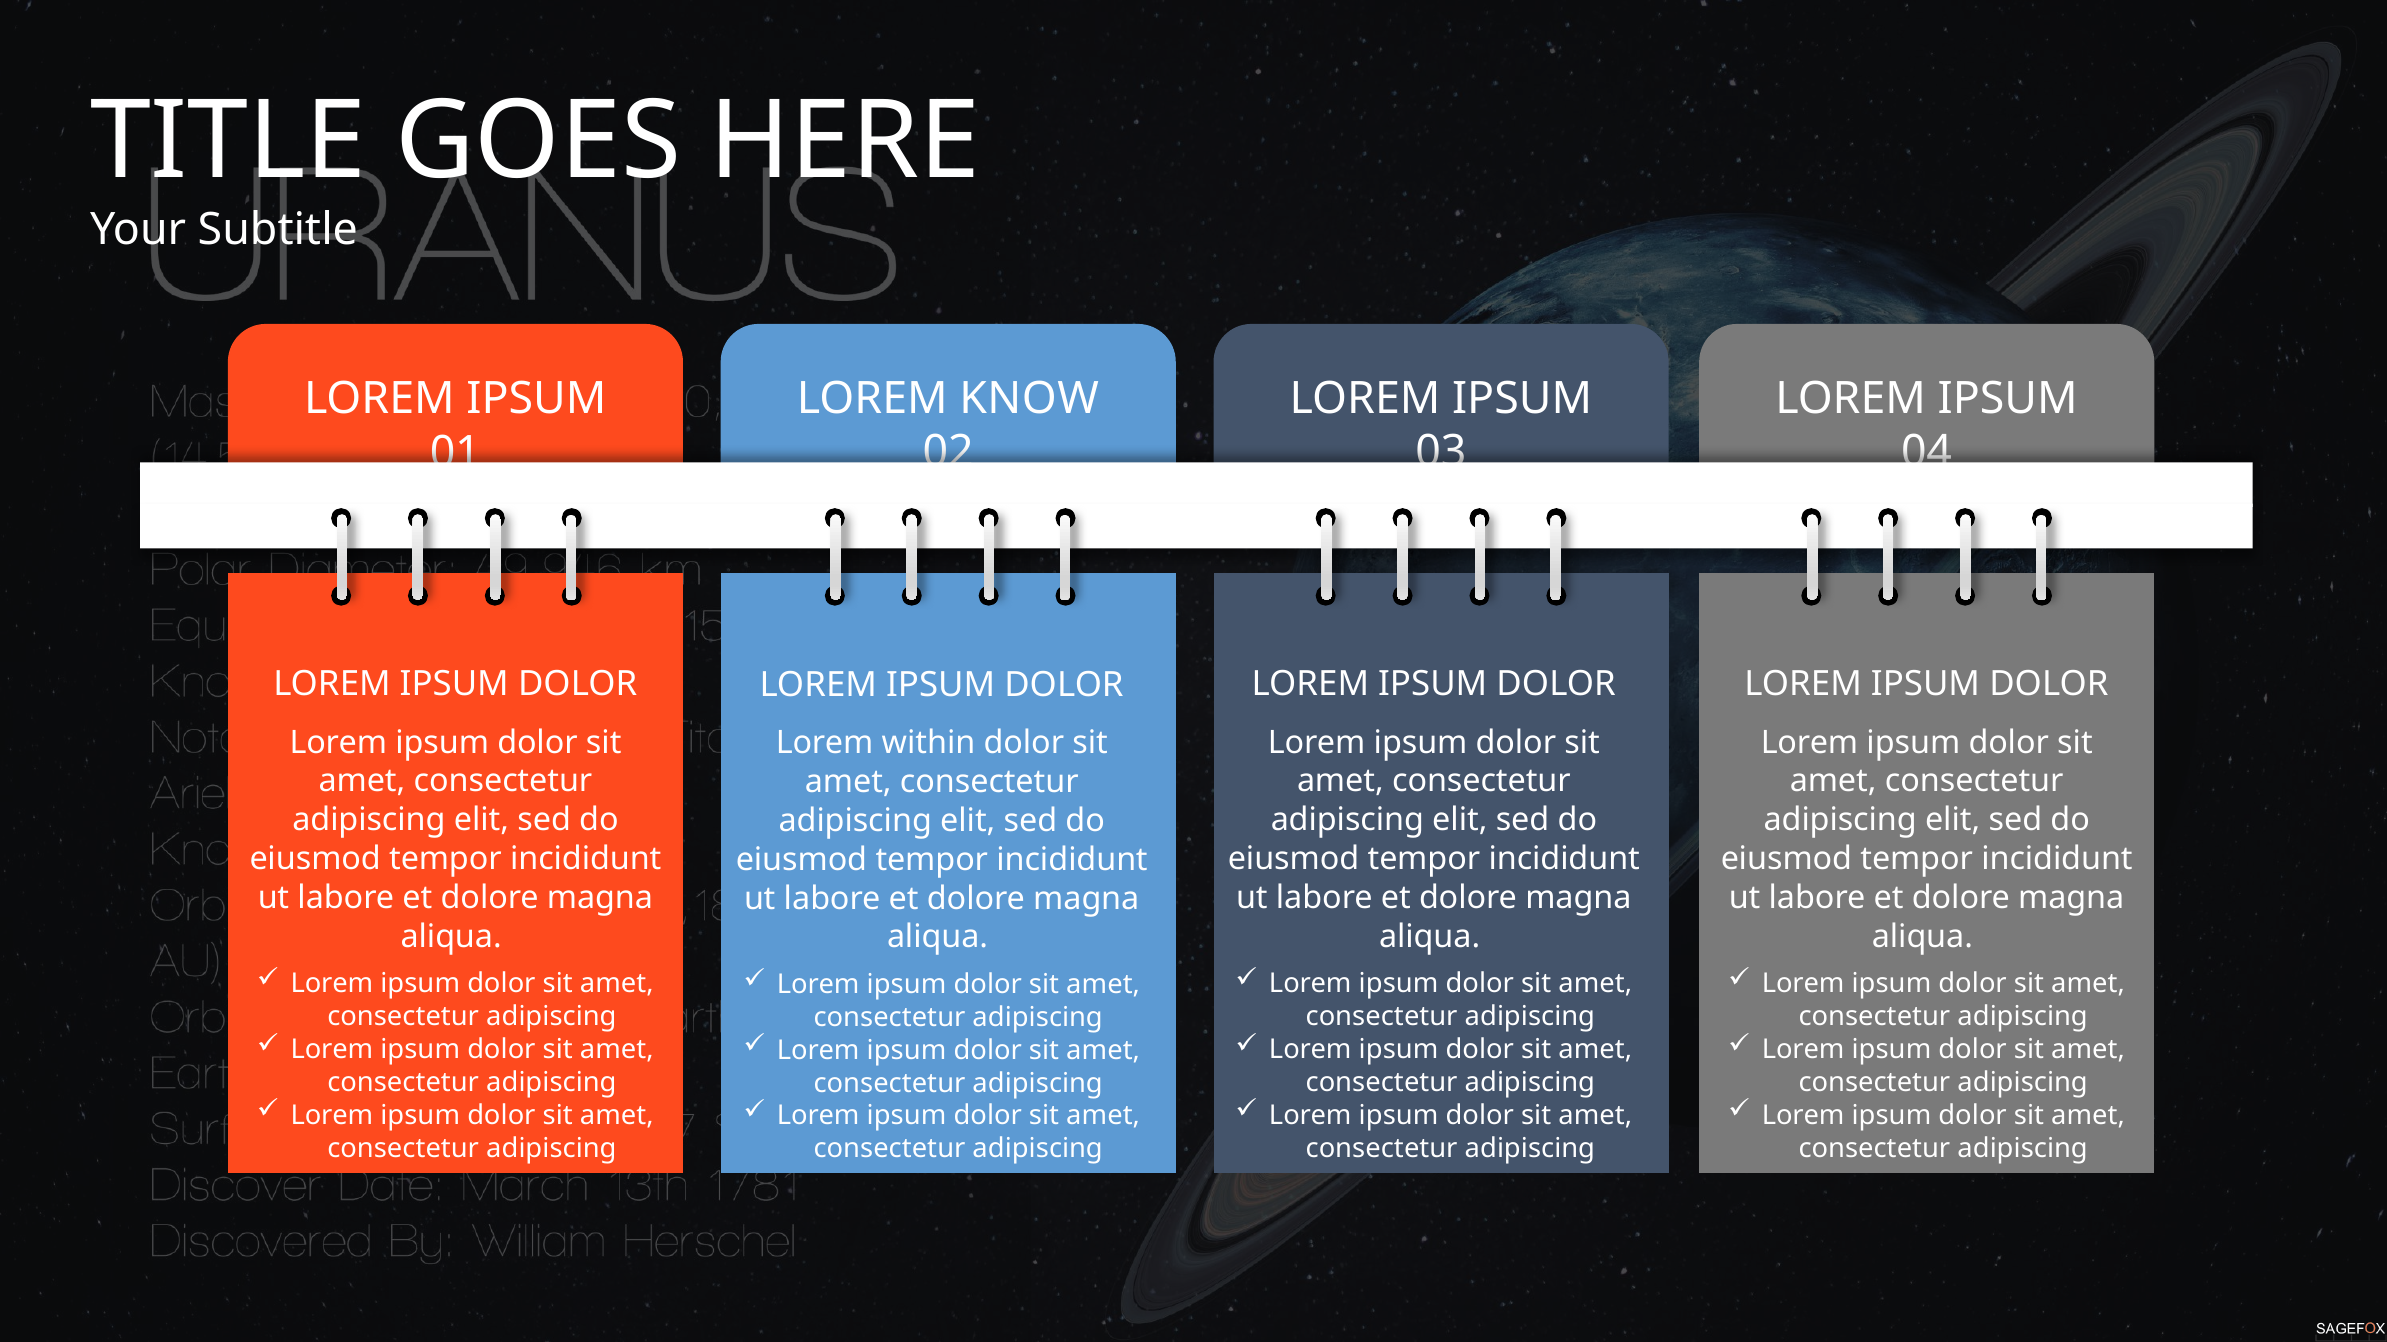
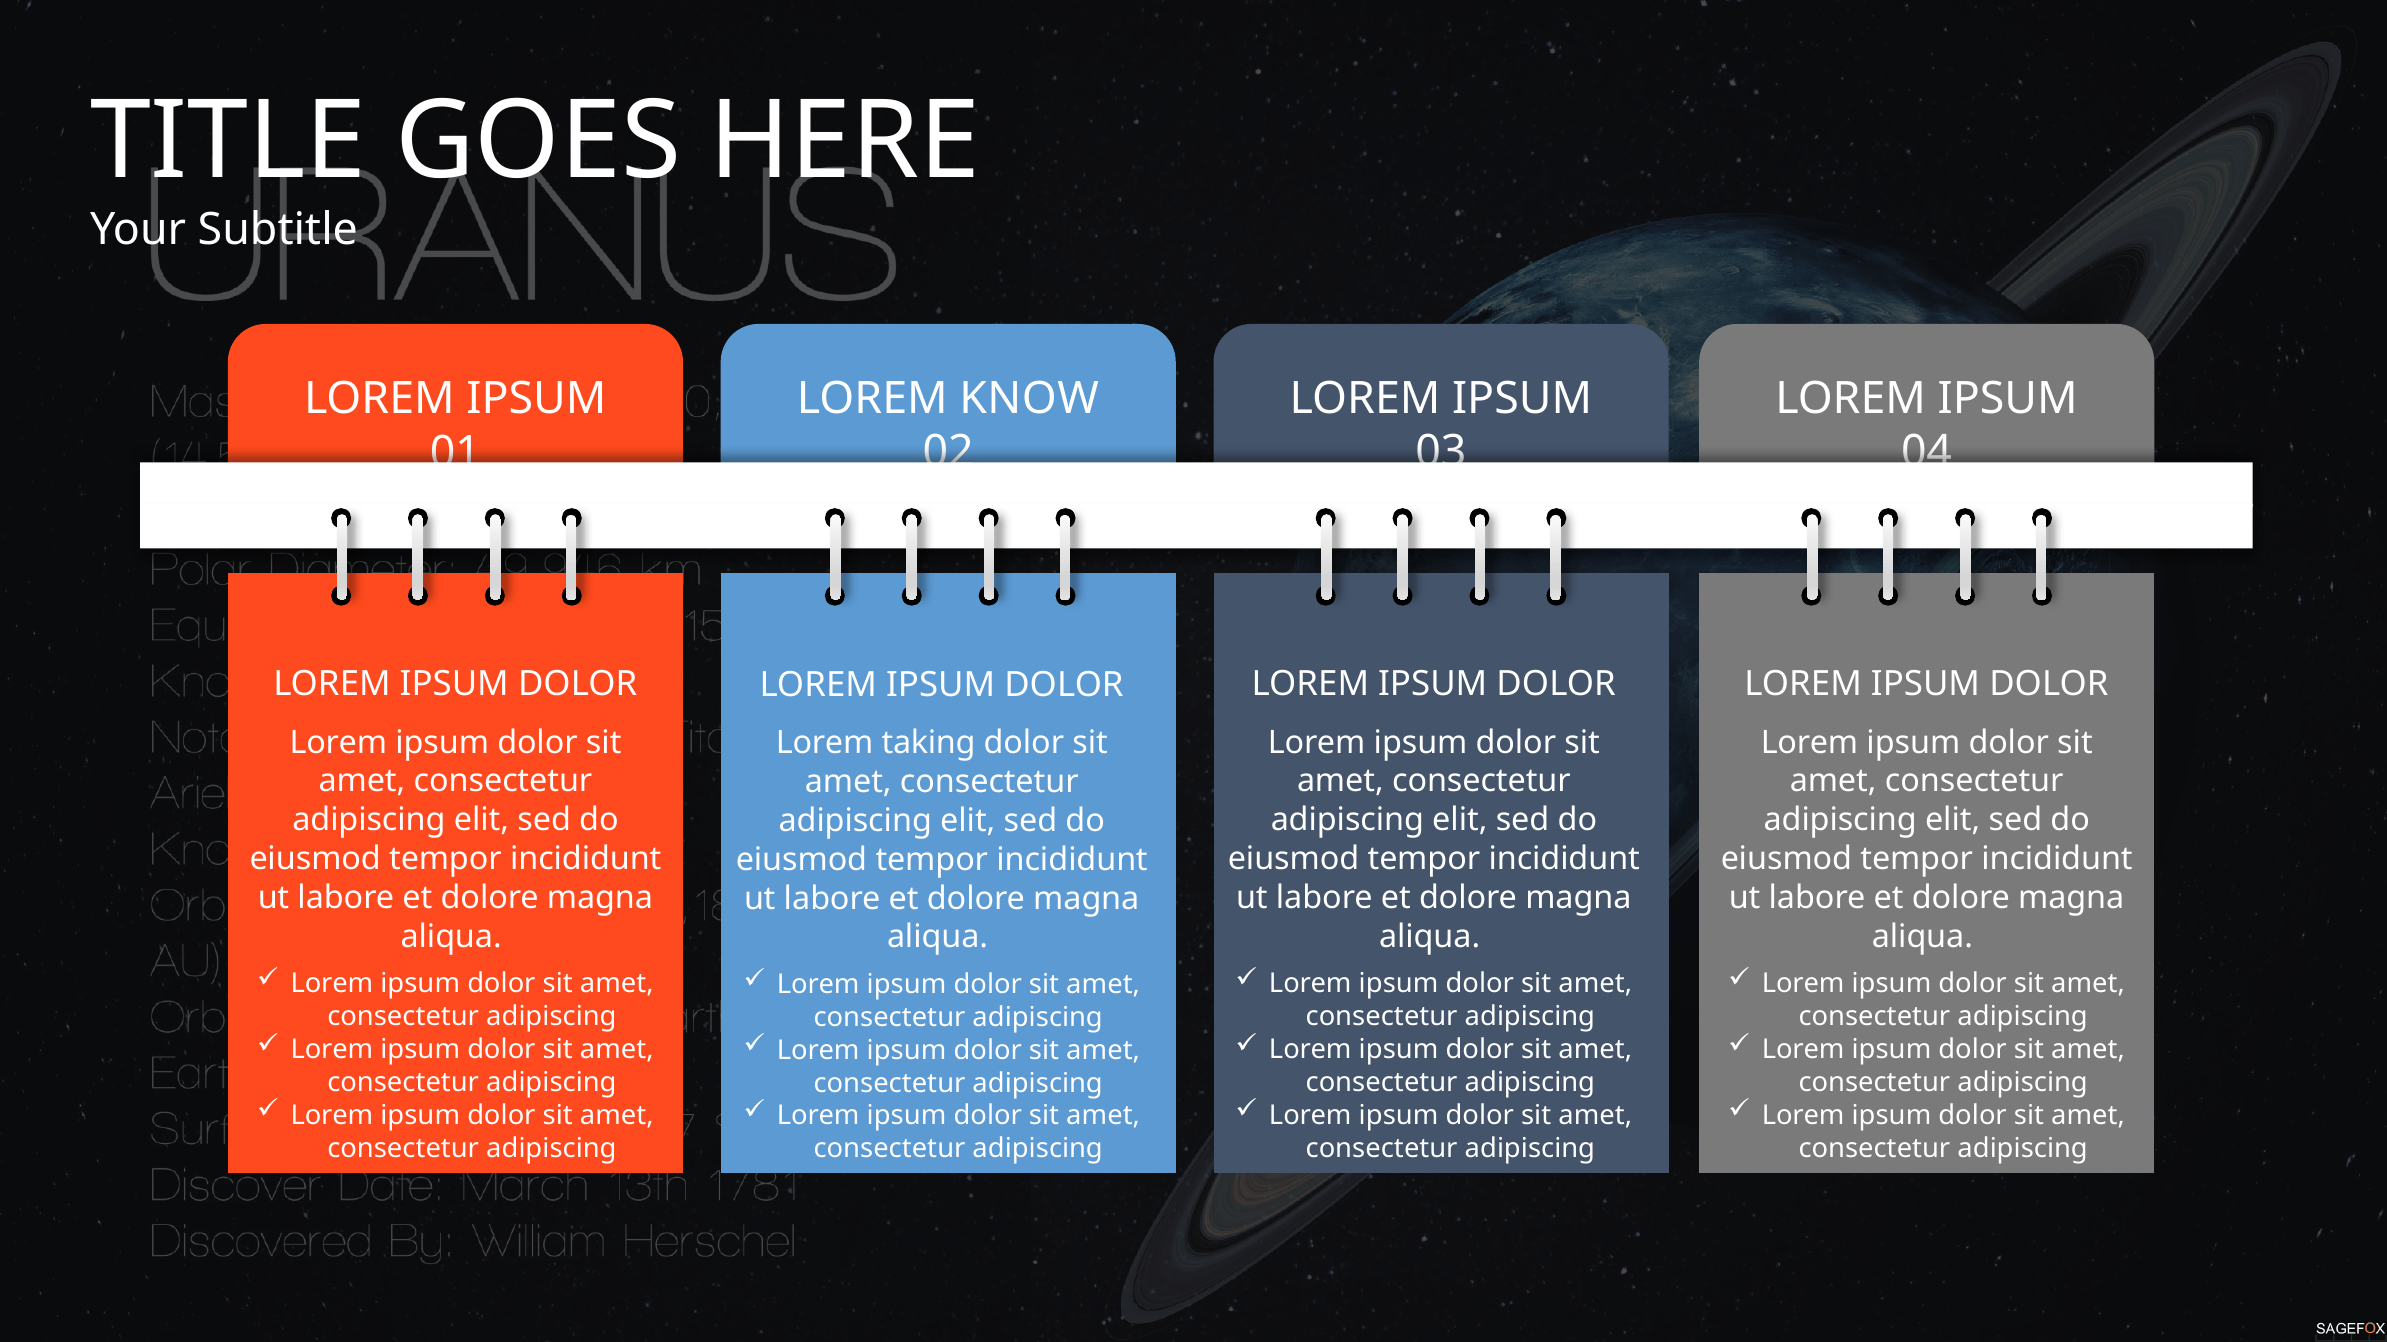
within: within -> taking
